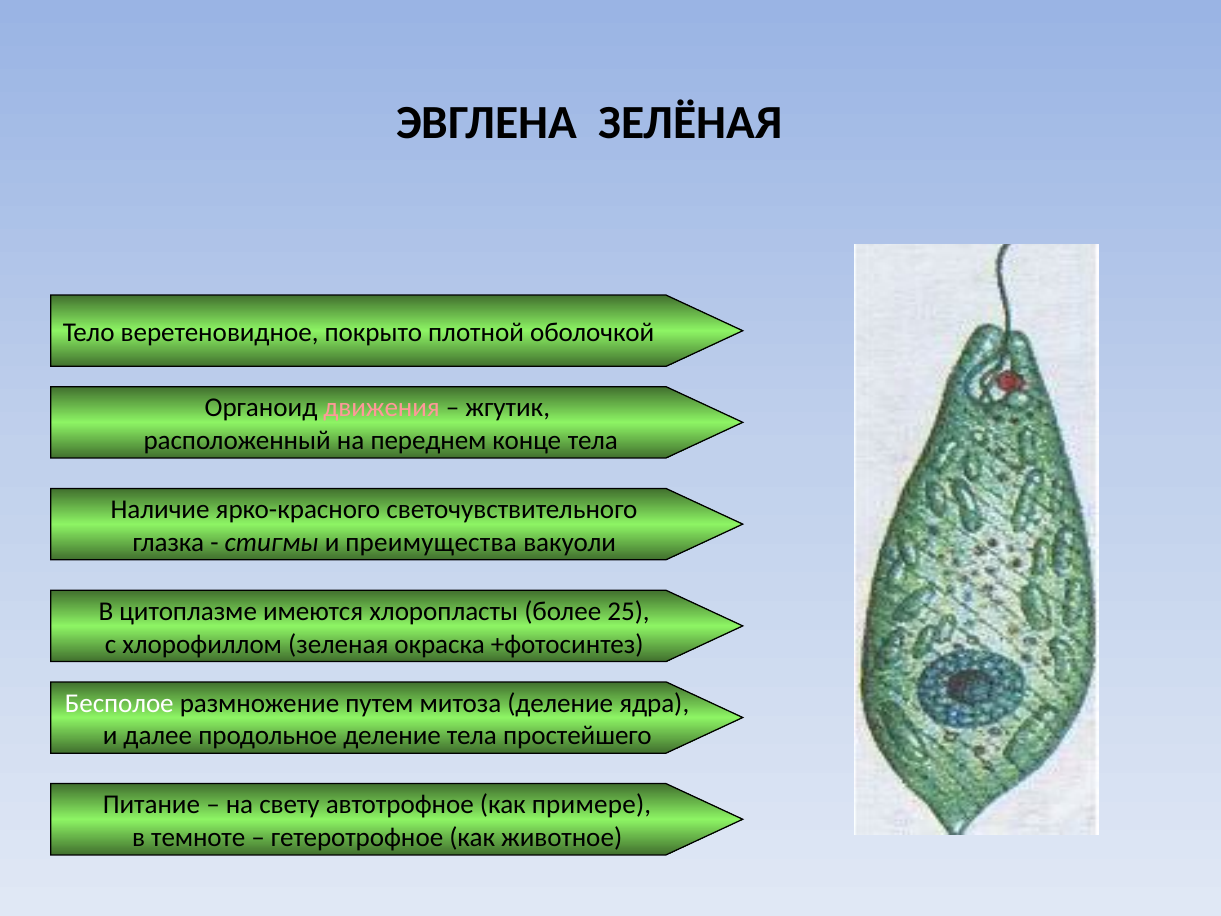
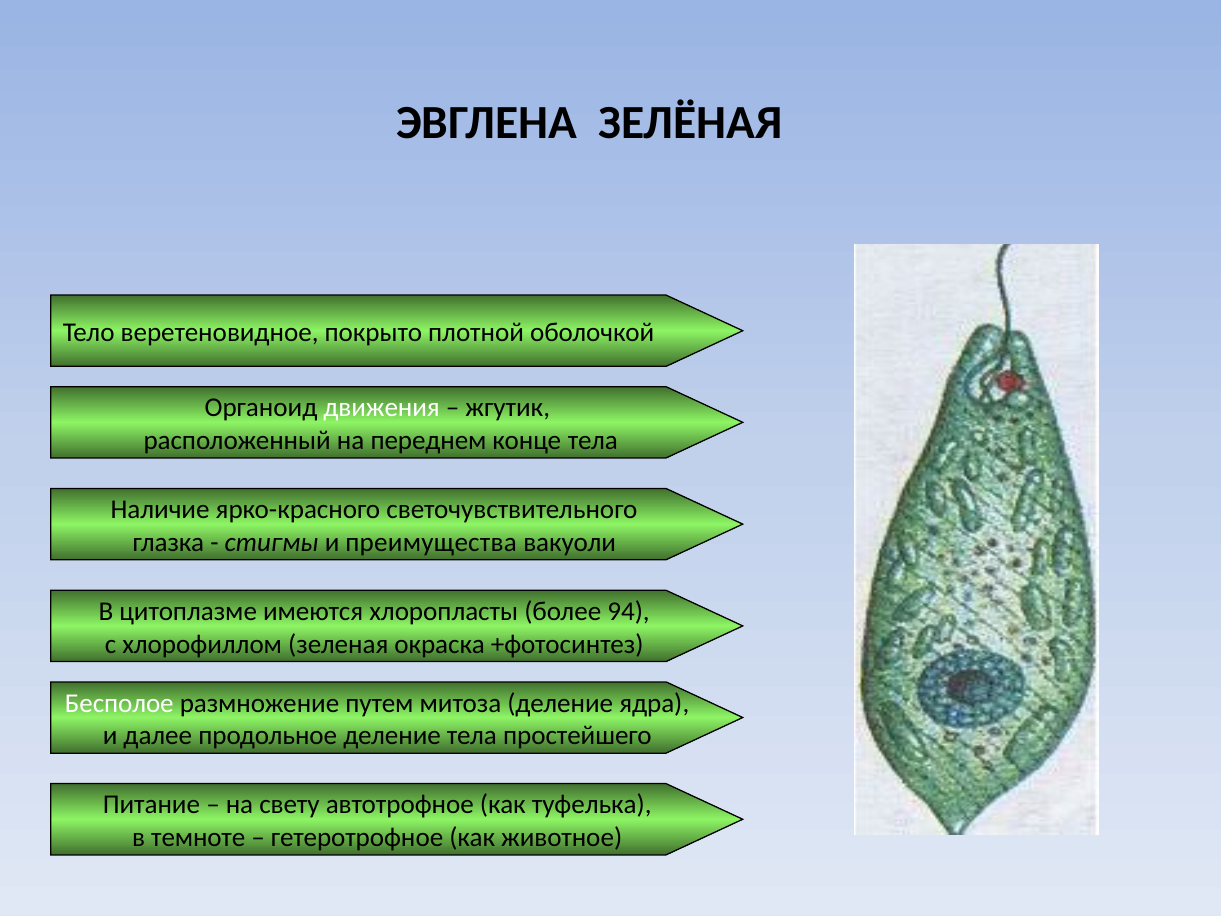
движения colour: pink -> white
25: 25 -> 94
примере: примере -> туфелька
